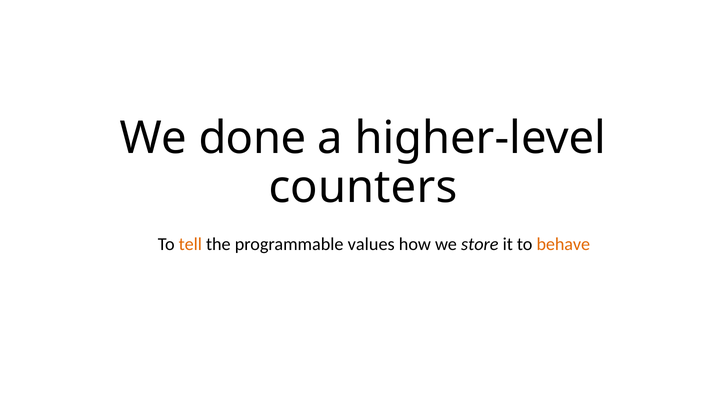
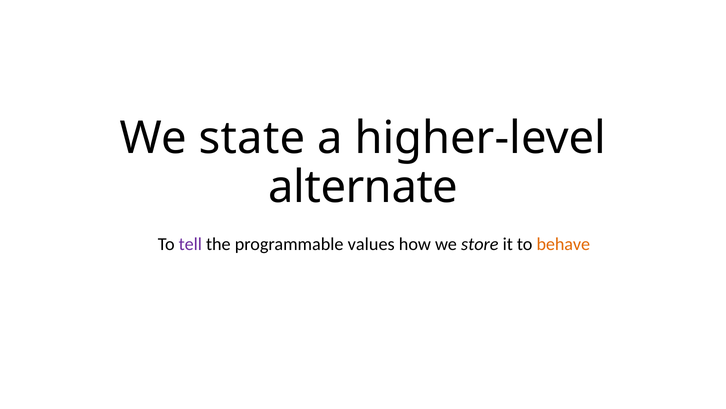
done: done -> state
counters: counters -> alternate
tell colour: orange -> purple
